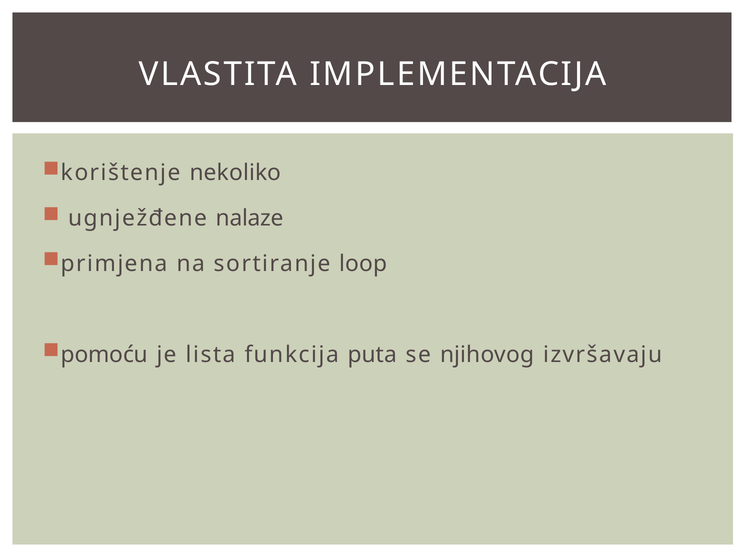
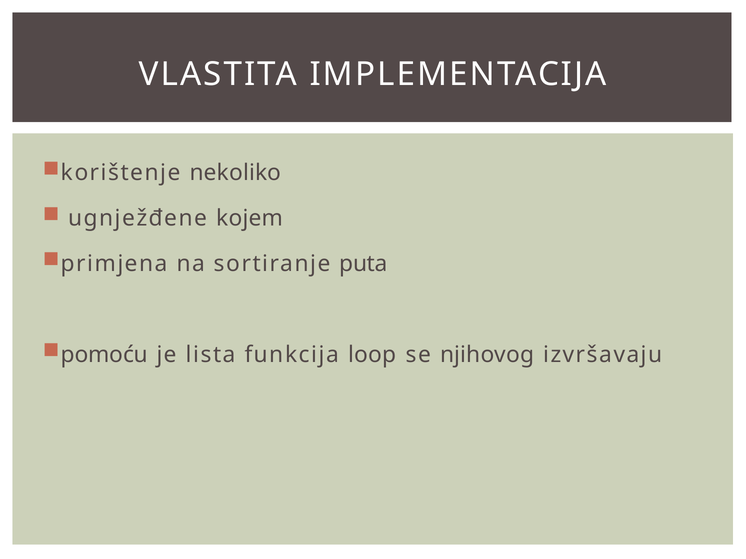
nalaze: nalaze -> kojem
loop: loop -> puta
puta: puta -> loop
